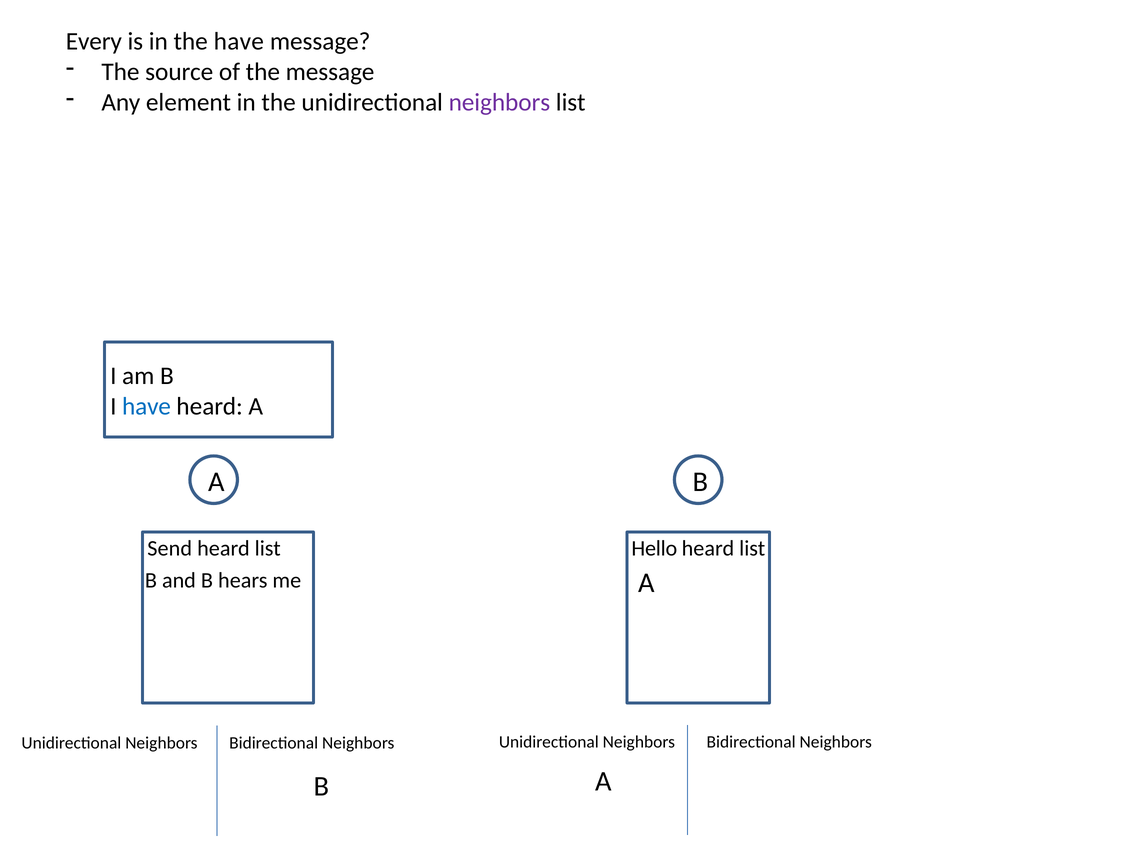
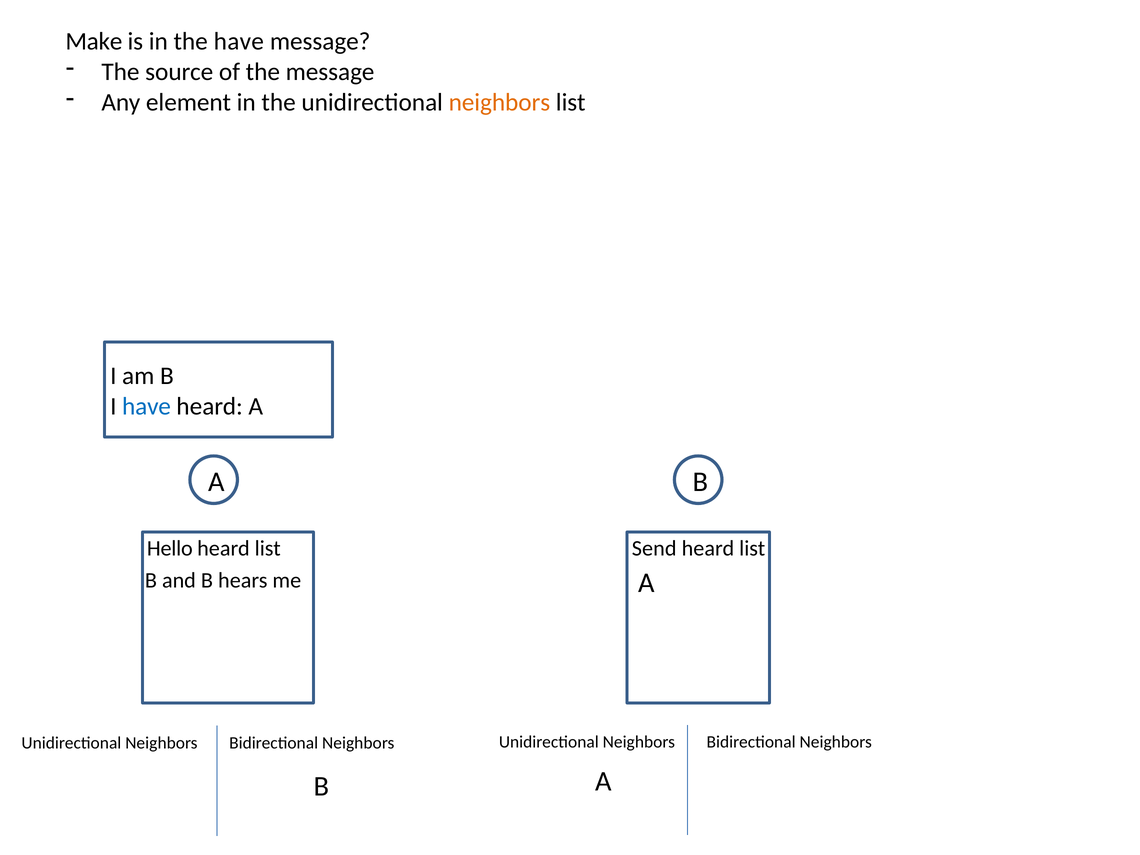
Every: Every -> Make
neighbors at (499, 102) colour: purple -> orange
Send: Send -> Hello
Hello: Hello -> Send
